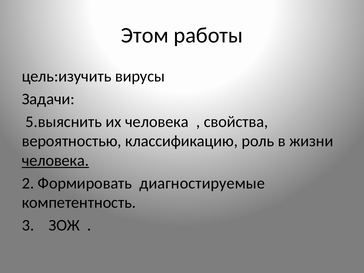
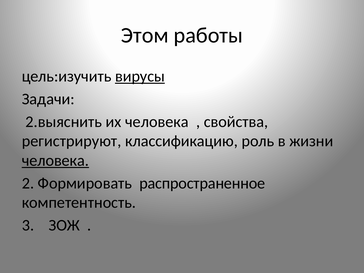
вирусы underline: none -> present
5.выяснить: 5.выяснить -> 2.выяснить
вероятностью: вероятностью -> регистрируют
диагностируемые: диагностируемые -> распространенное
